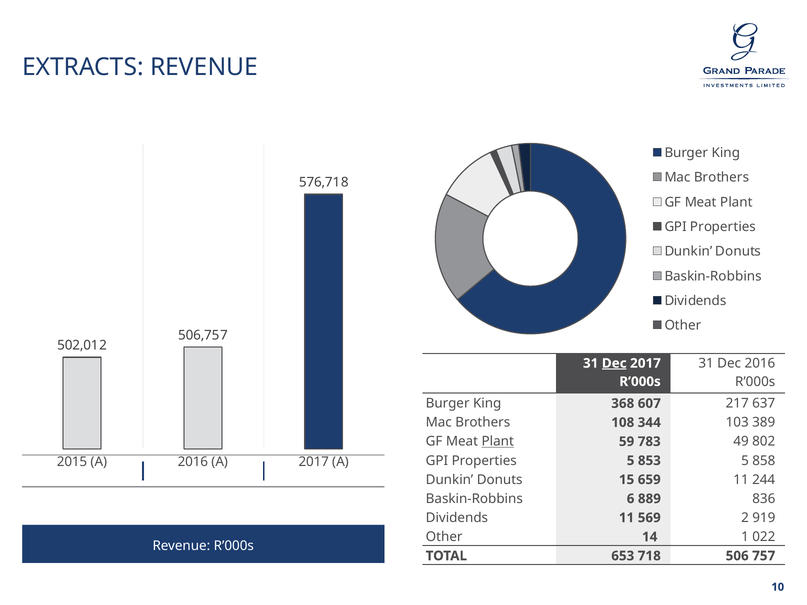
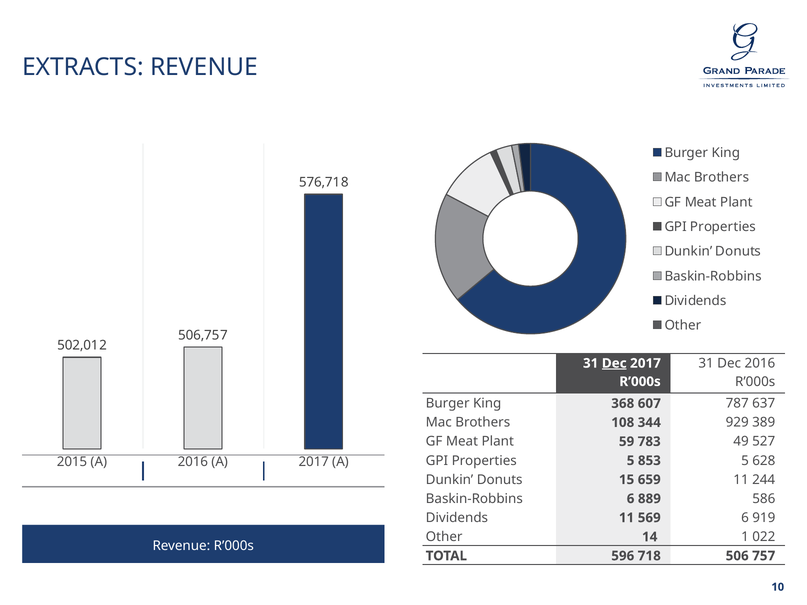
217: 217 -> 787
103: 103 -> 929
Plant at (498, 442) underline: present -> none
802: 802 -> 527
858: 858 -> 628
836: 836 -> 586
2 at (745, 518): 2 -> 6
653: 653 -> 596
